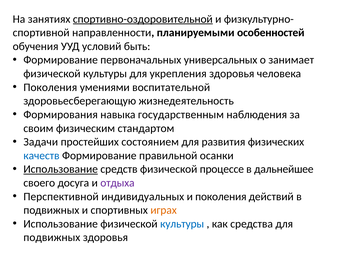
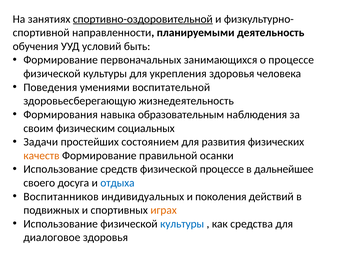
особенностей: особенностей -> деятельность
универсальных: универсальных -> занимающихся
о занимает: занимает -> процессе
Поколения at (50, 87): Поколения -> Поведения
государственным: государственным -> образовательным
стандартом: стандартом -> социальных
качеств colour: blue -> orange
Использование at (61, 169) underline: present -> none
отдыха colour: purple -> blue
Перспективной: Перспективной -> Воспитанников
подвижных at (52, 237): подвижных -> диалоговое
